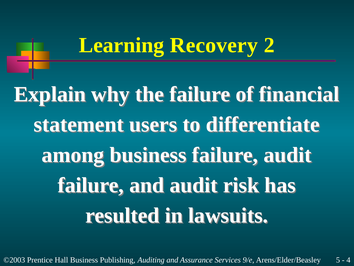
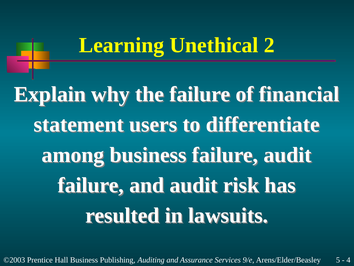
Recovery: Recovery -> Unethical
